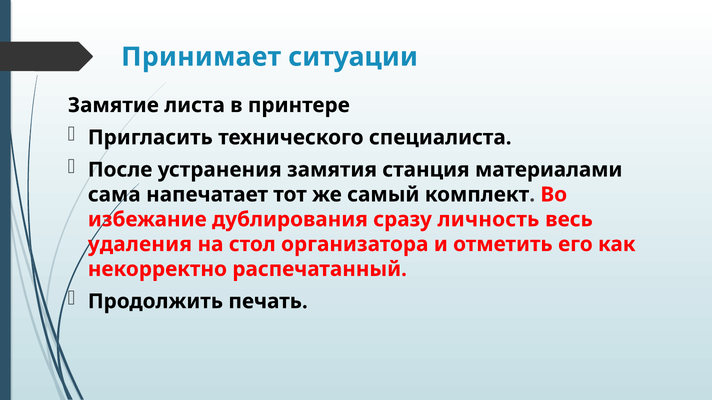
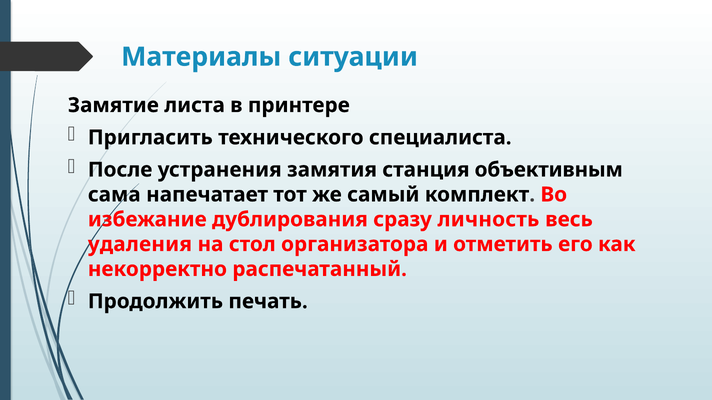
Принимает: Принимает -> Материалы
материалами: материалами -> объективным
